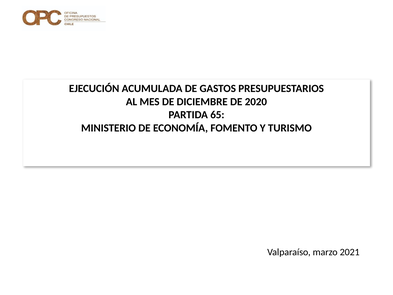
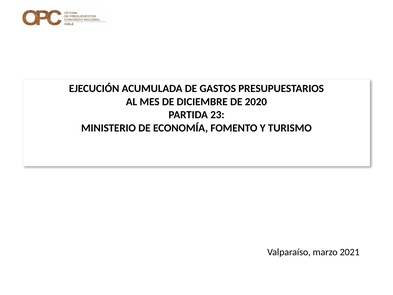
65: 65 -> 23
